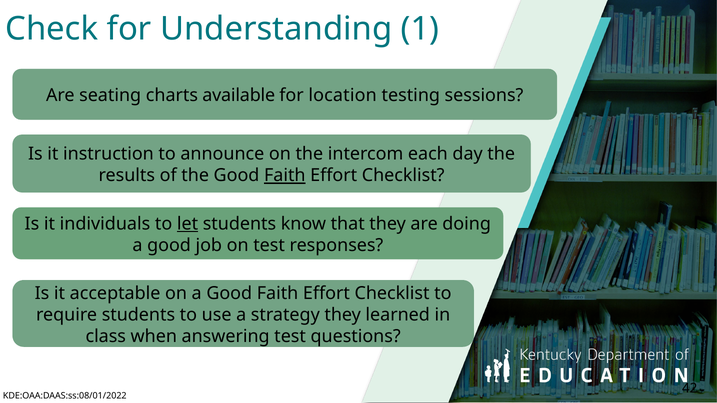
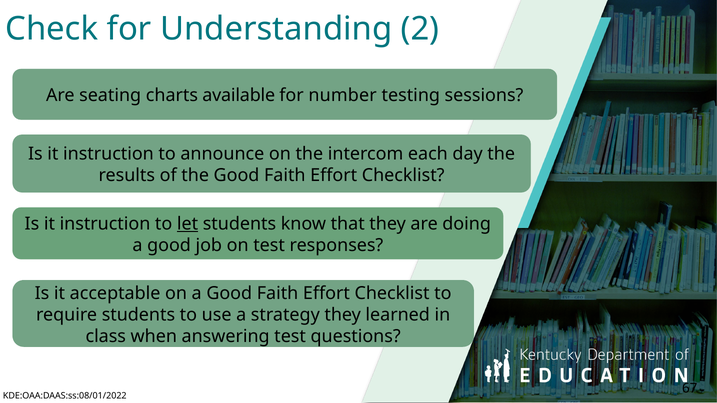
1: 1 -> 2
location: location -> number
Faith at (285, 176) underline: present -> none
individuals at (105, 224): individuals -> instruction
42: 42 -> 67
